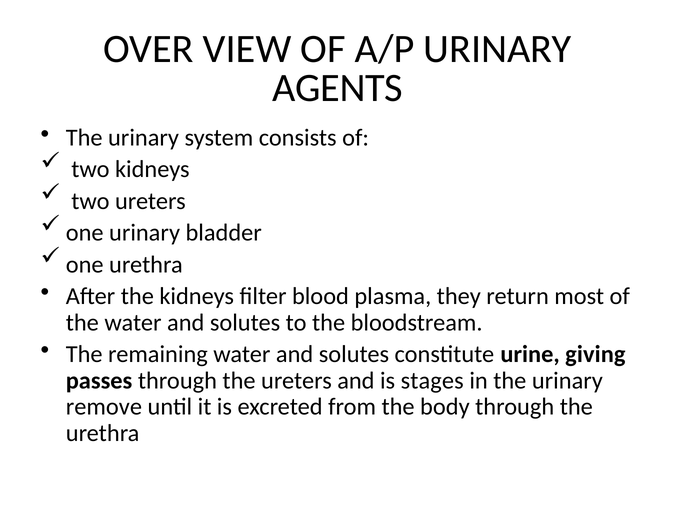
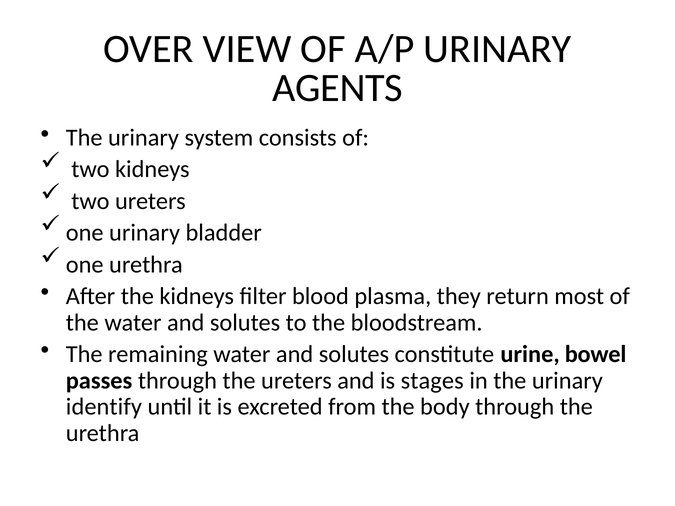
giving: giving -> bowel
remove: remove -> identify
